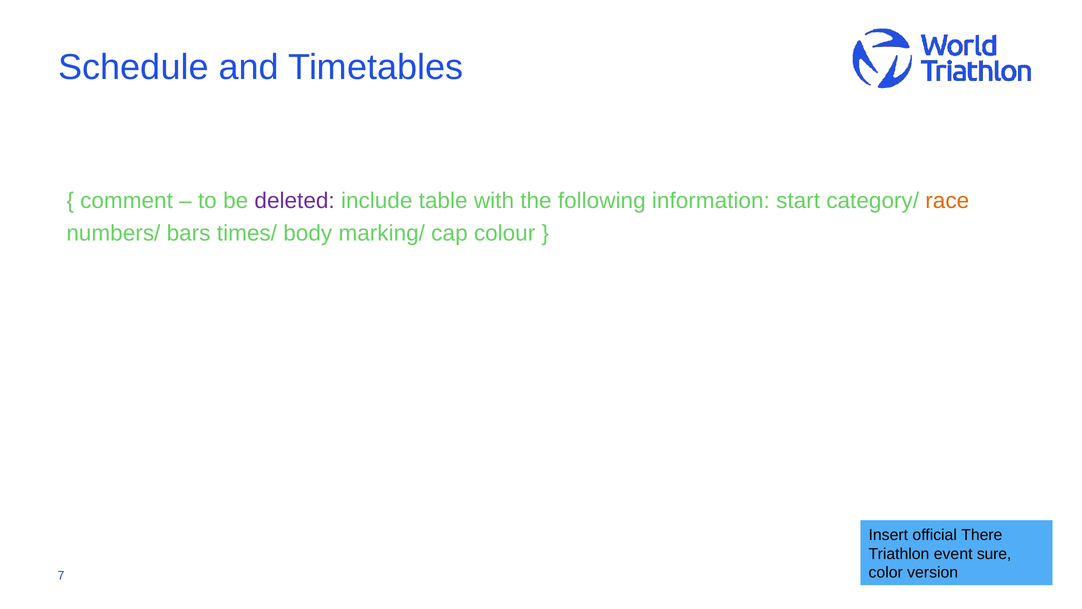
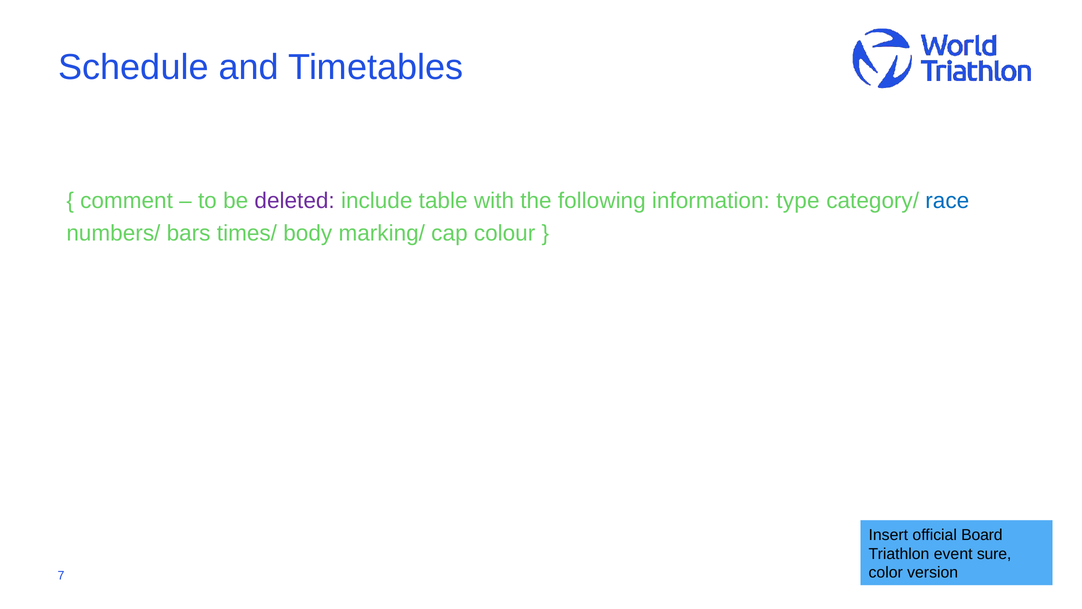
start: start -> type
race colour: orange -> blue
There: There -> Board
